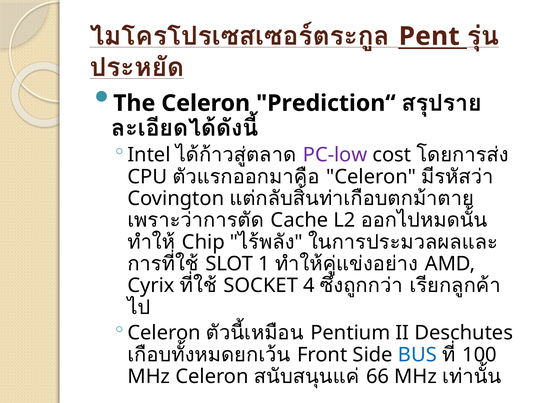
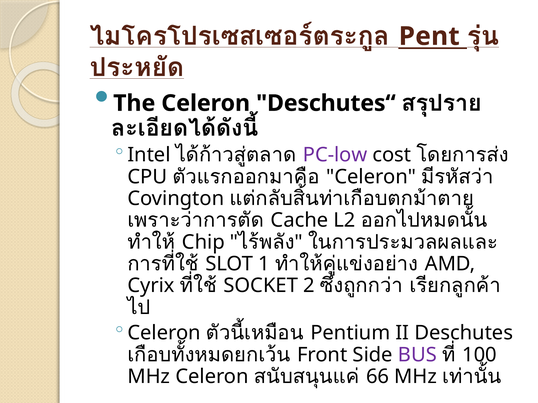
Prediction“: Prediction“ -> Deschutes“
4: 4 -> 2
BUS colour: blue -> purple
